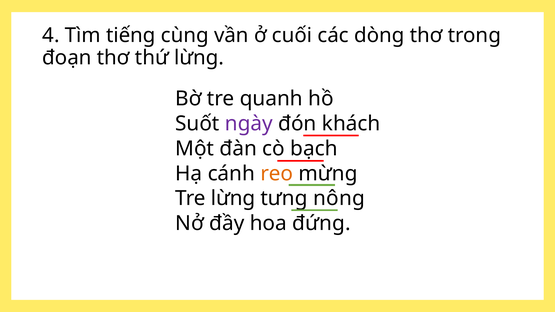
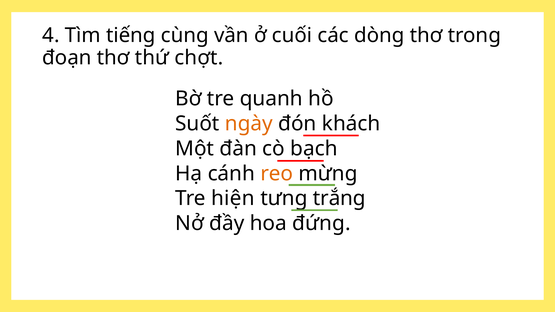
thứ lừng: lừng -> chợt
ngày colour: purple -> orange
Tre lừng: lừng -> hiện
nông: nông -> trắng
